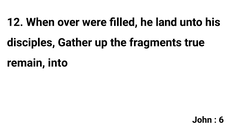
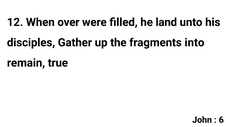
true: true -> into
into: into -> true
